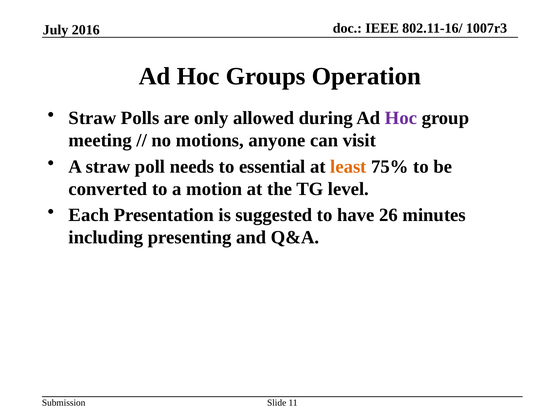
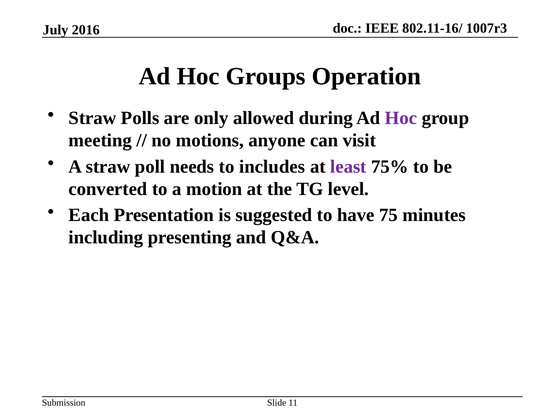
essential: essential -> includes
least colour: orange -> purple
26: 26 -> 75
